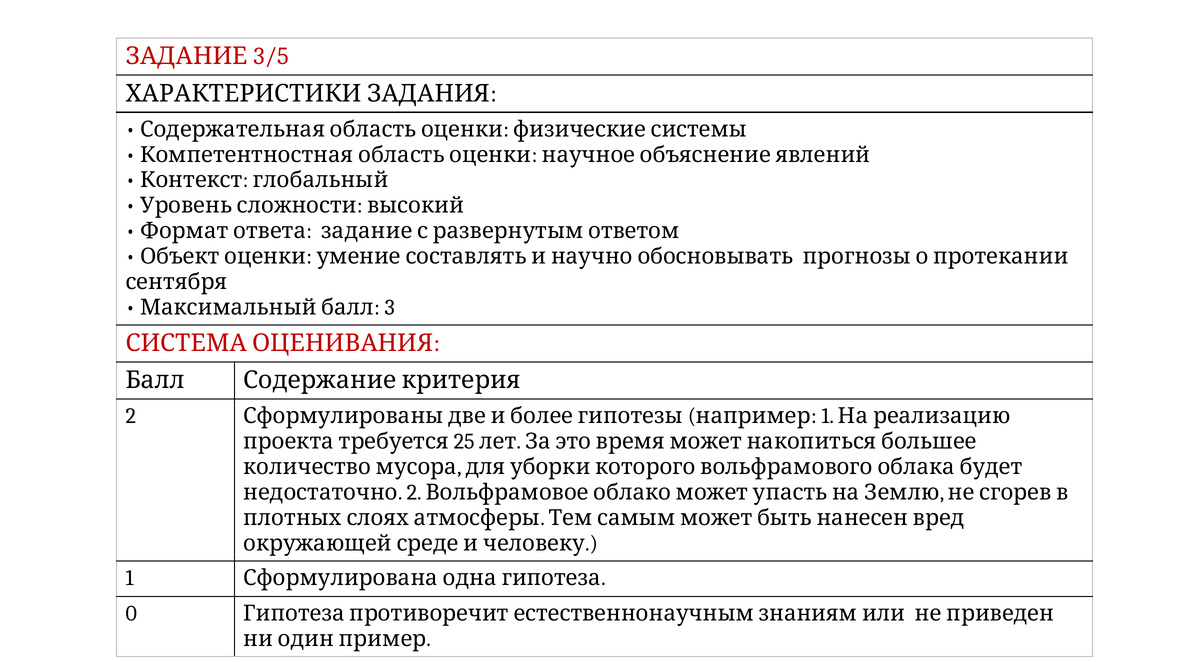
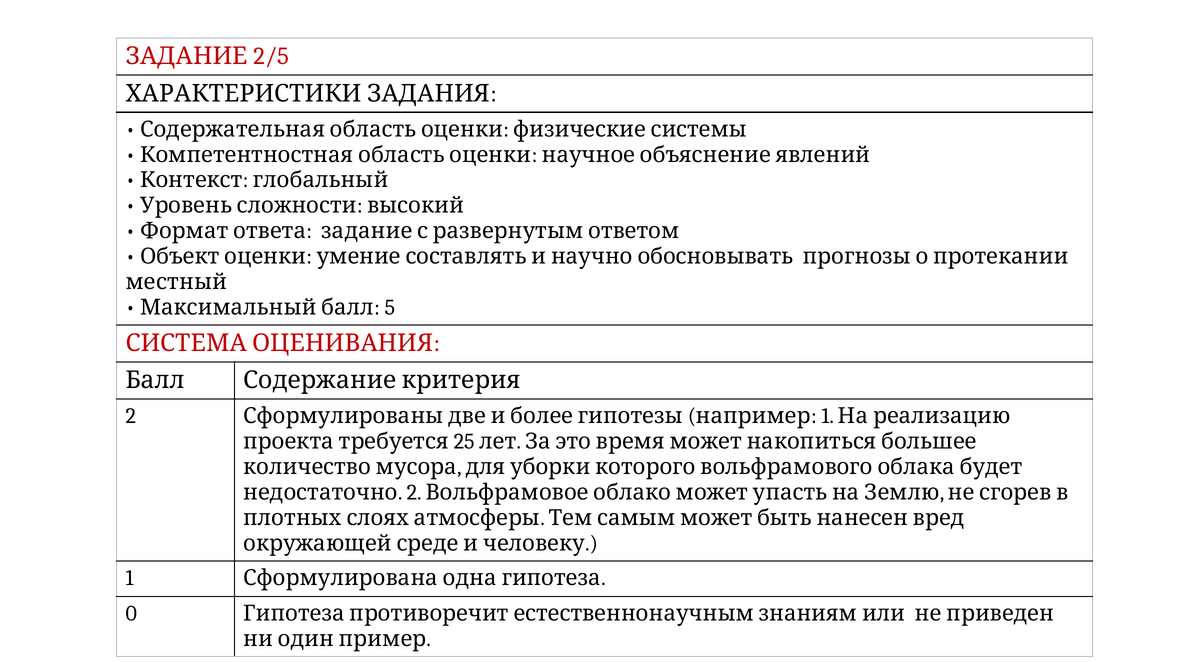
3/5: 3/5 -> 2/5
сентября: сентября -> местный
3: 3 -> 5
